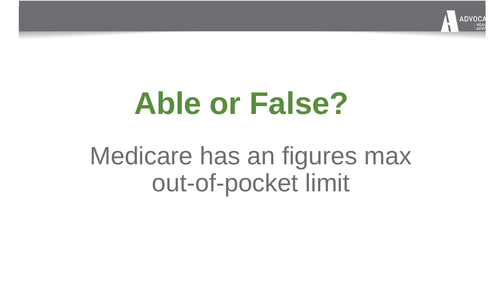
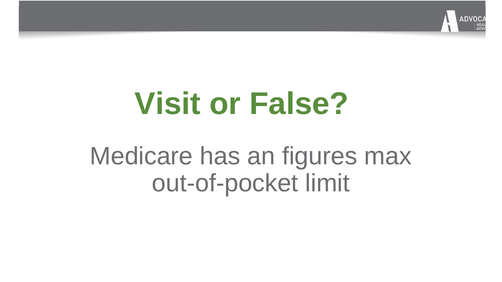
Able: Able -> Visit
